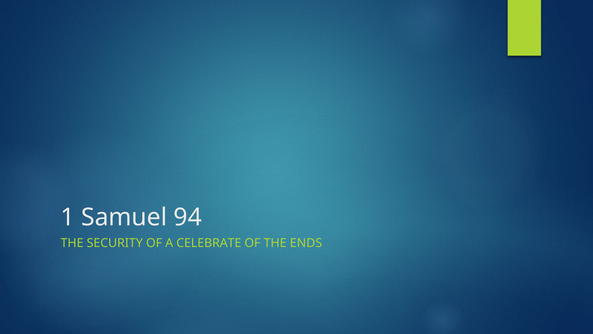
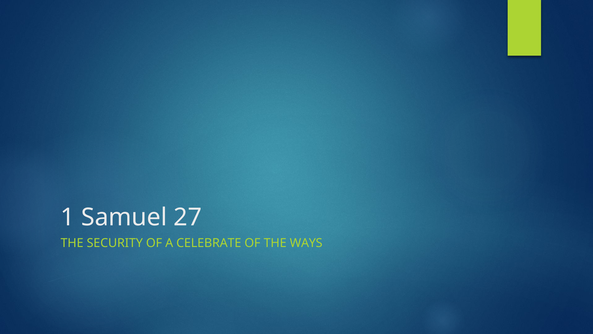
94: 94 -> 27
ENDS: ENDS -> WAYS
